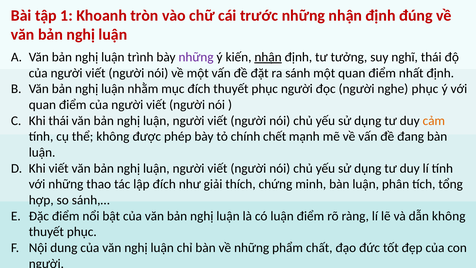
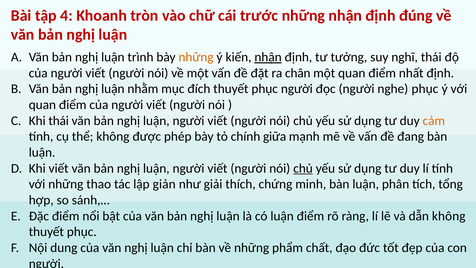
1: 1 -> 4
những at (196, 57) colour: purple -> orange
sánh: sánh -> chân
chết: chết -> giữa
chủ at (303, 168) underline: none -> present
lập đích: đích -> giản
